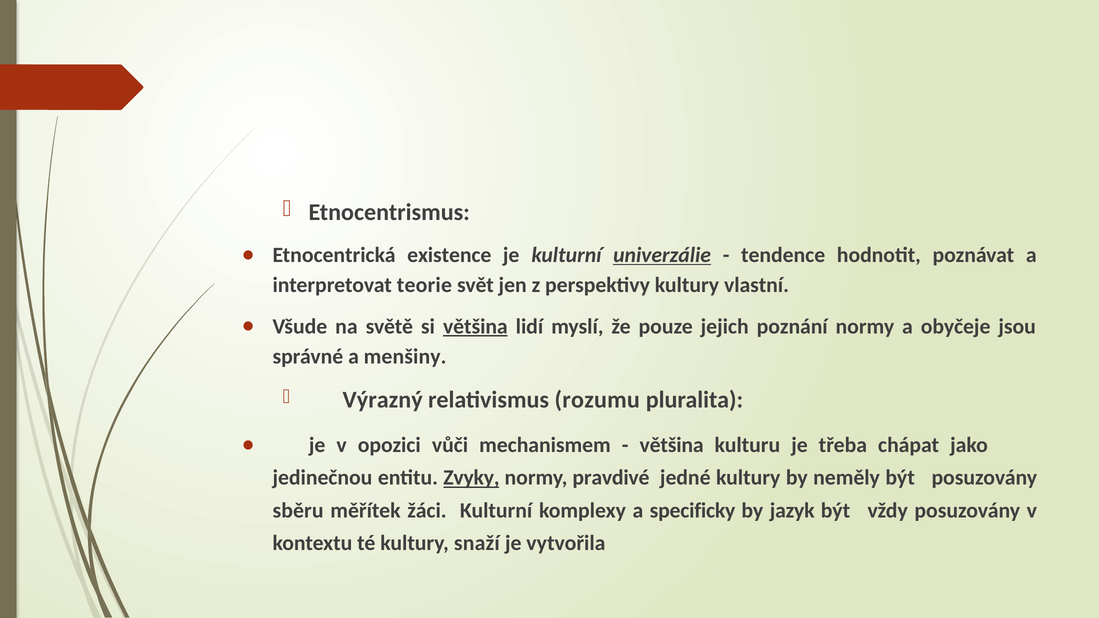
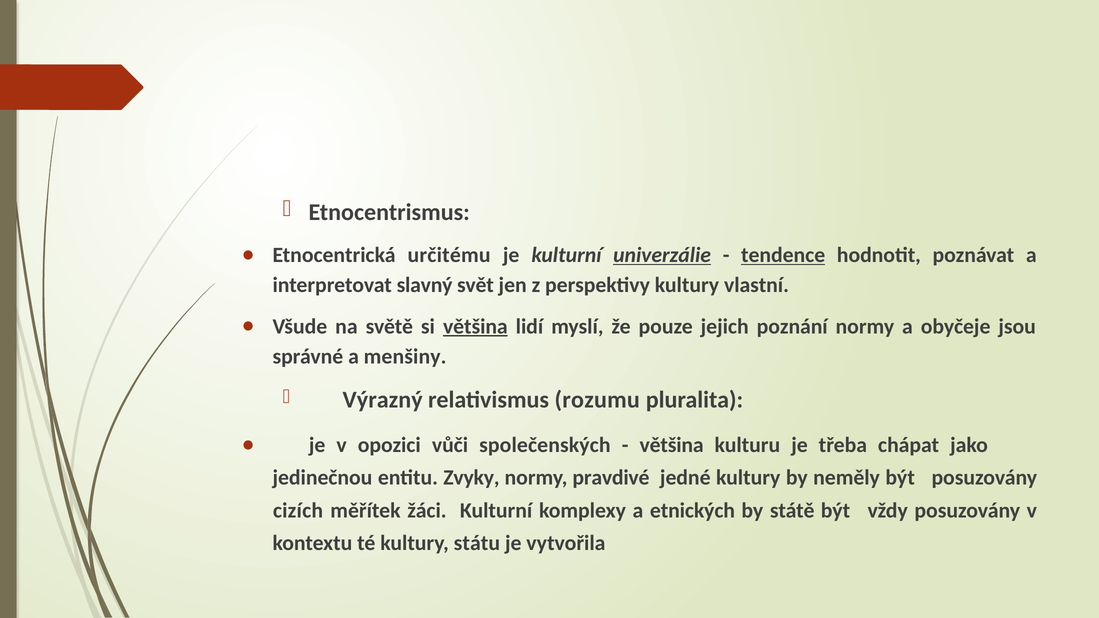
existence: existence -> určitému
tendence underline: none -> present
teorie: teorie -> slavný
mechanismem: mechanismem -> společenských
Zvyky underline: present -> none
sběru: sběru -> cizích
specificky: specificky -> etnických
jazyk: jazyk -> státě
snaží: snaží -> státu
